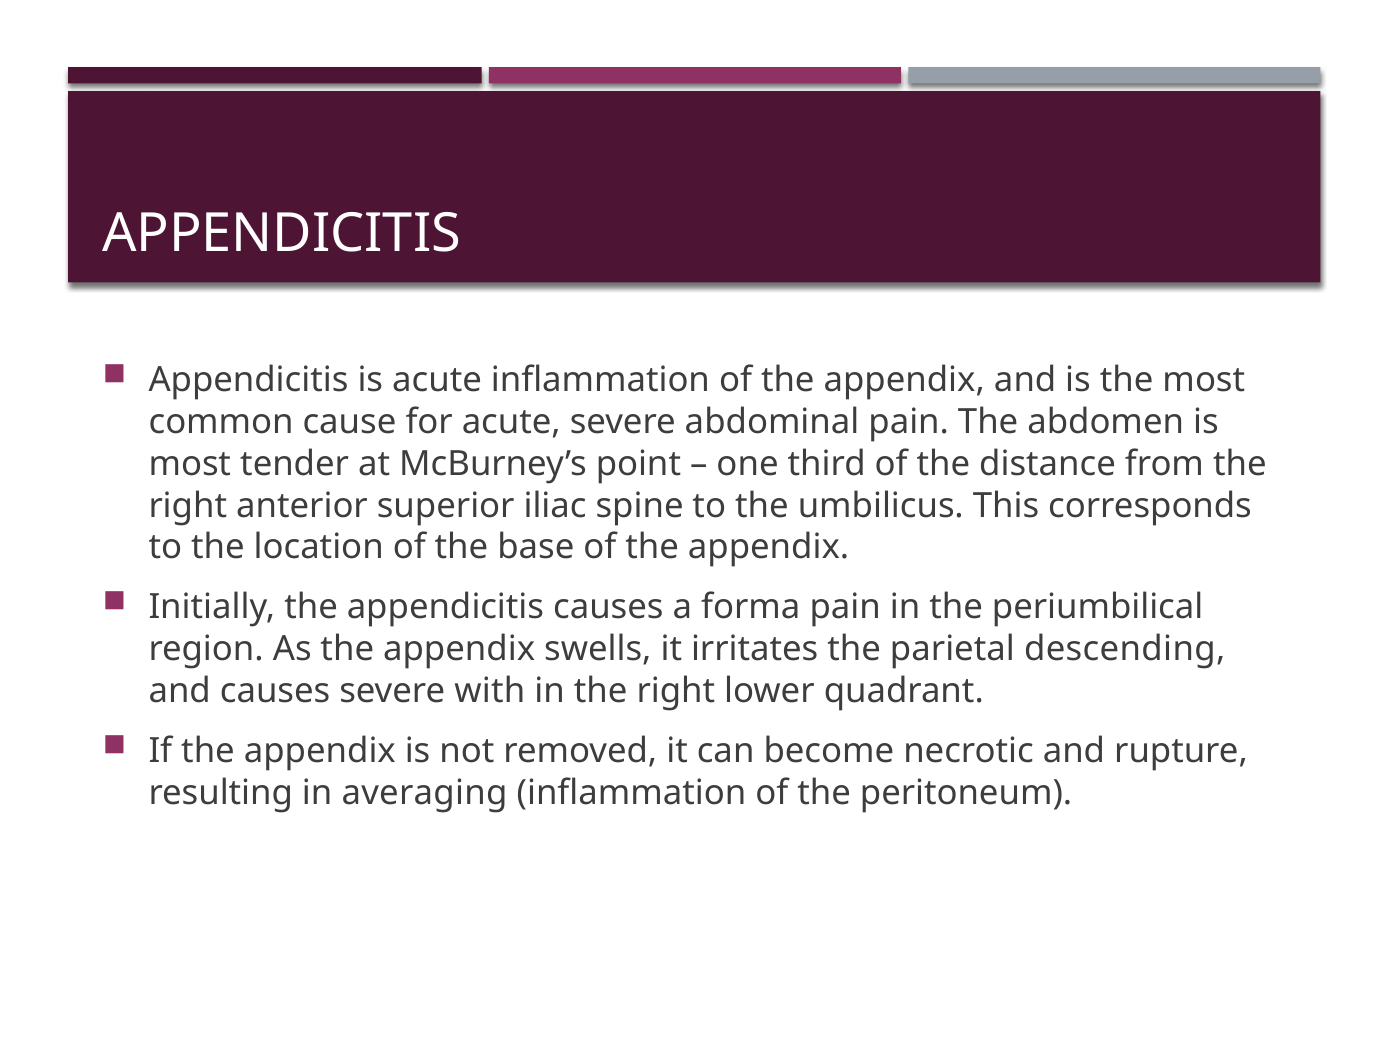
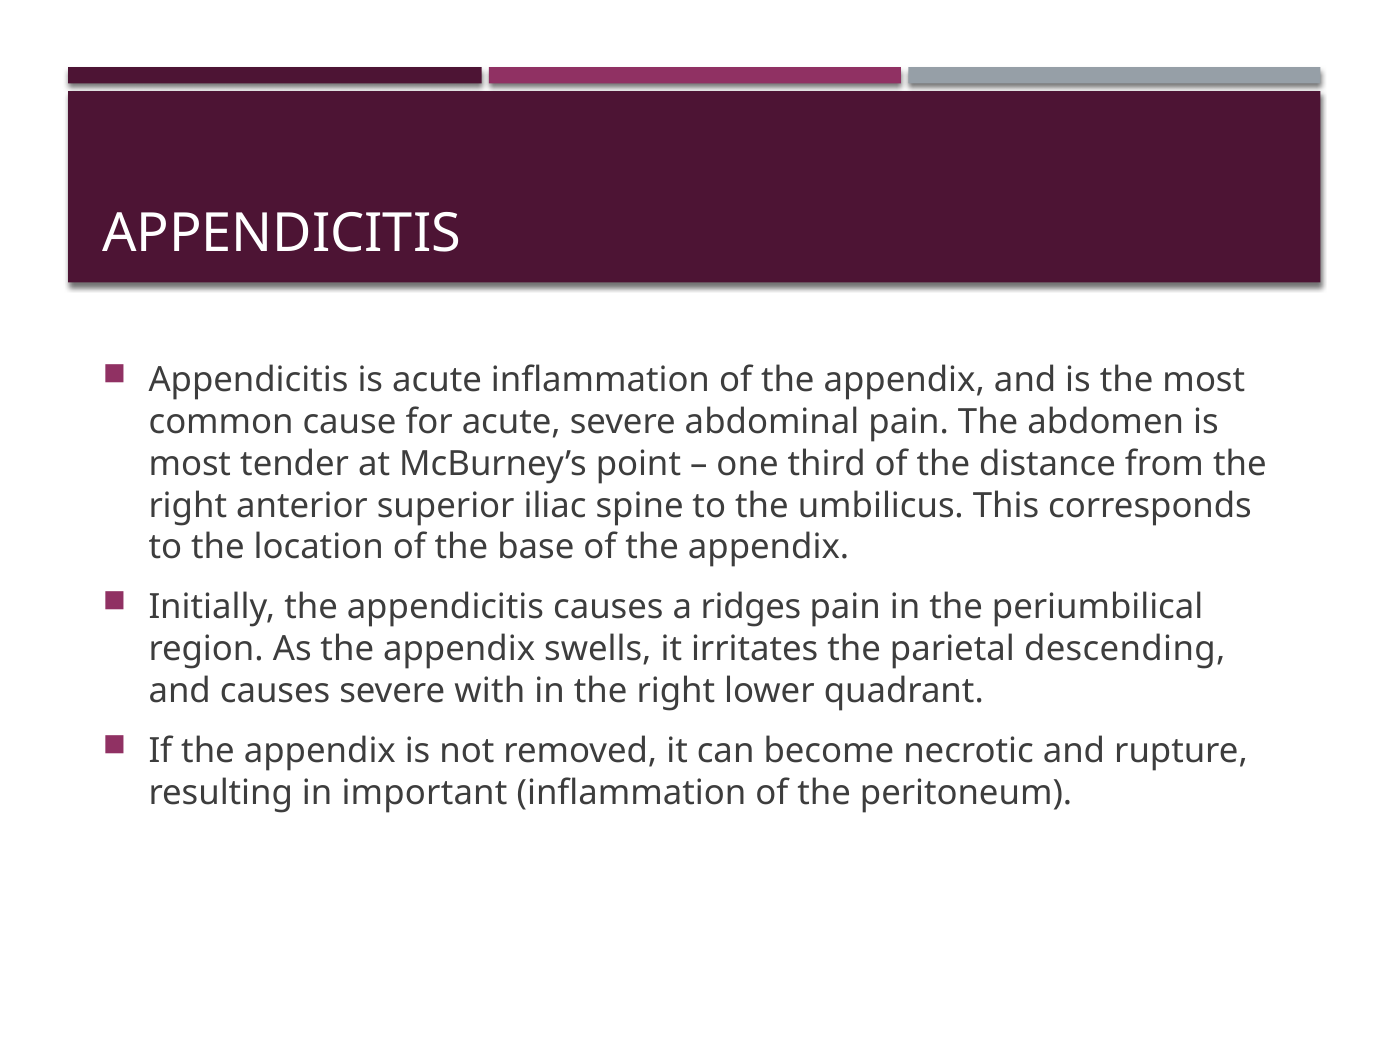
forma: forma -> ridges
averaging: averaging -> important
